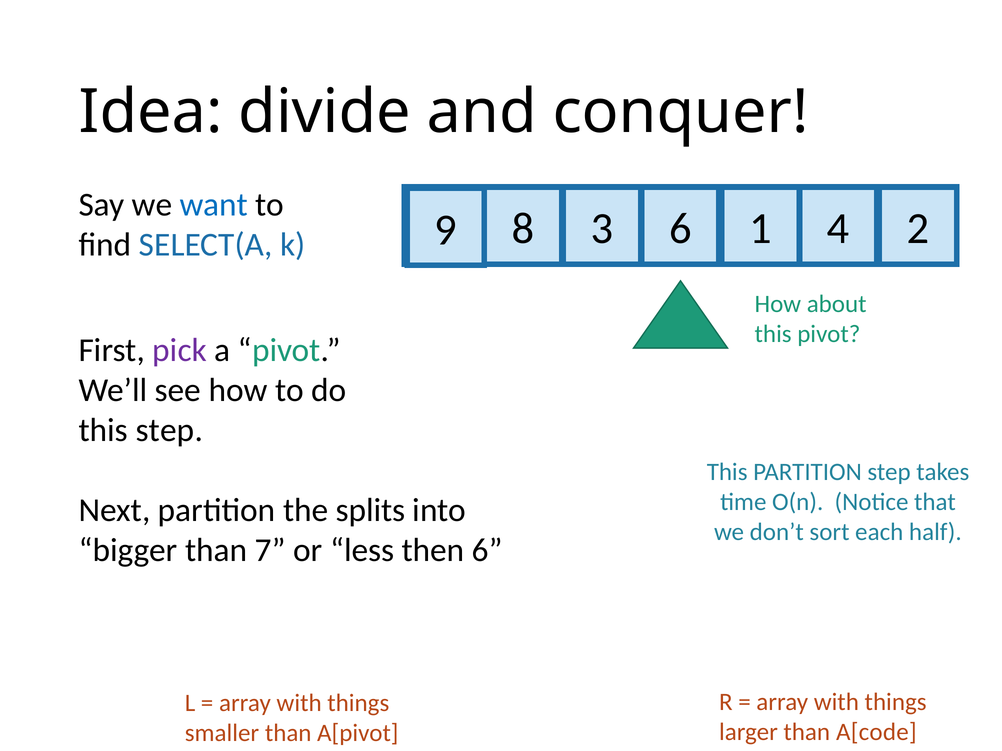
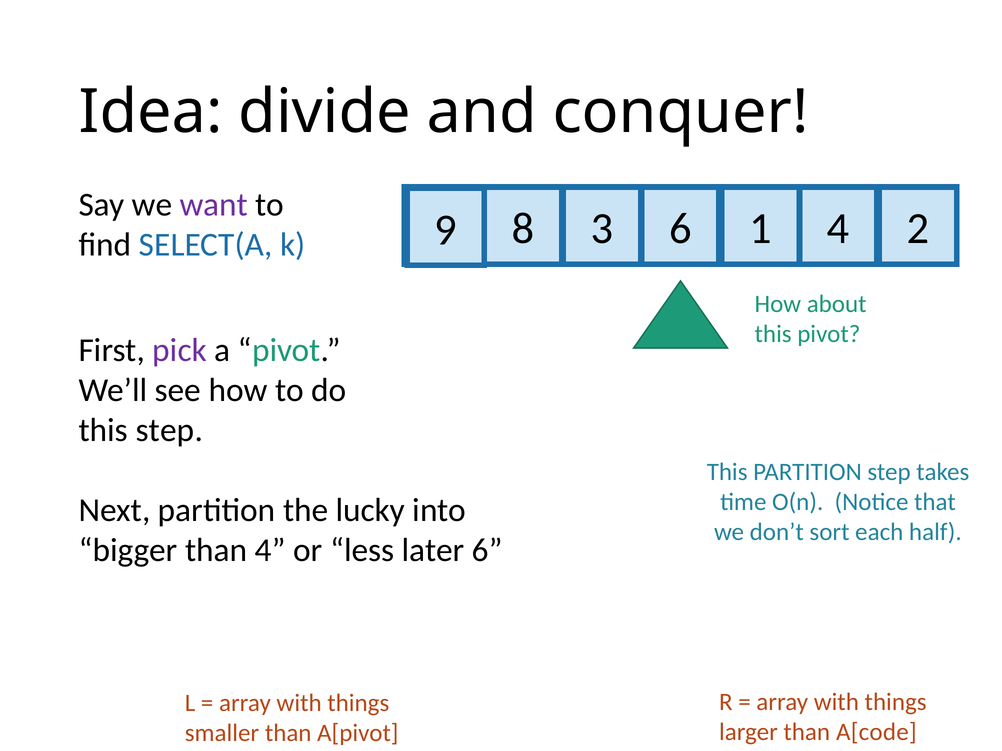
want colour: blue -> purple
splits: splits -> lucky
than 7: 7 -> 4
then: then -> later
